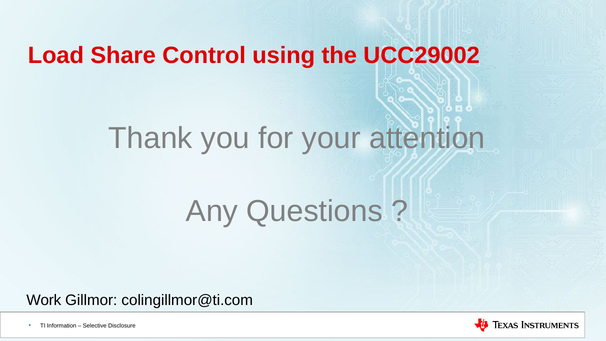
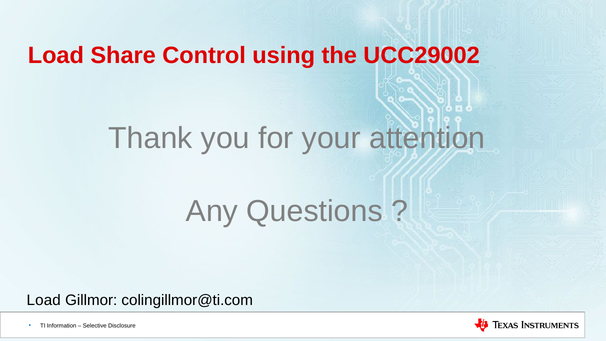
Work at (44, 300): Work -> Load
